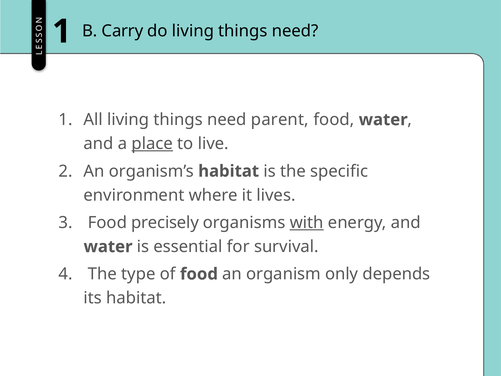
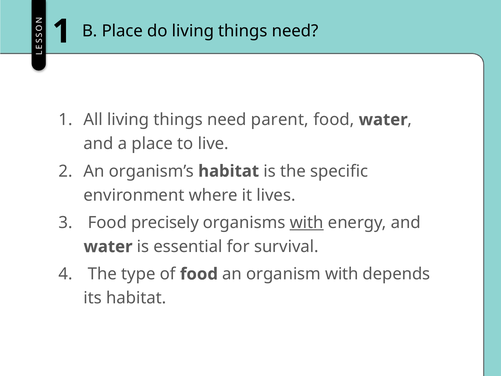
B Carry: Carry -> Place
place at (152, 144) underline: present -> none
organism only: only -> with
